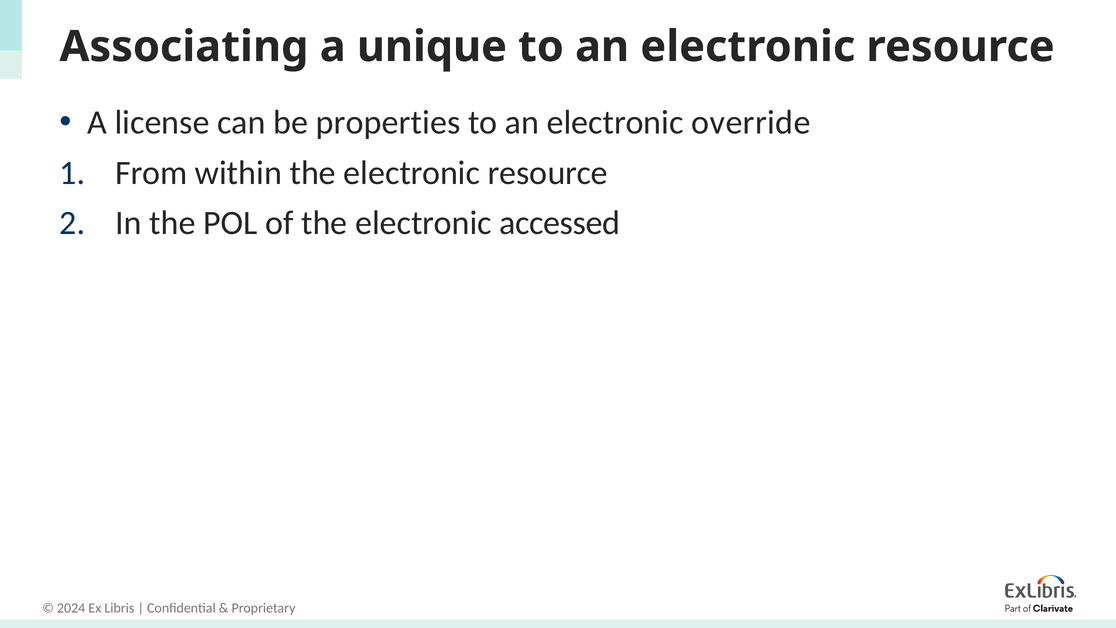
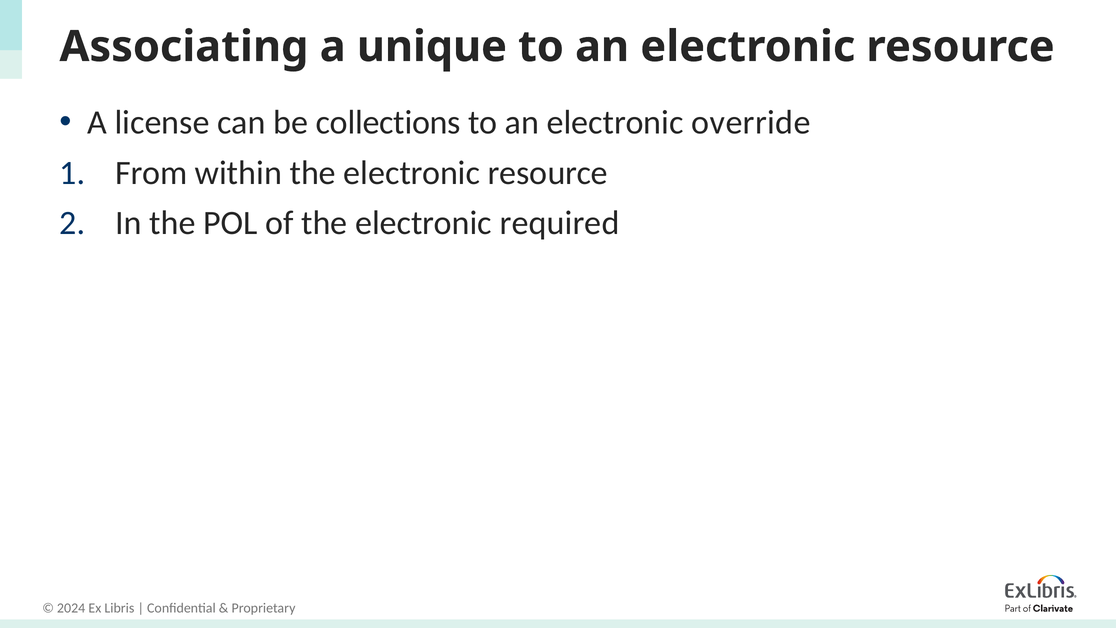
properties: properties -> collections
accessed: accessed -> required
